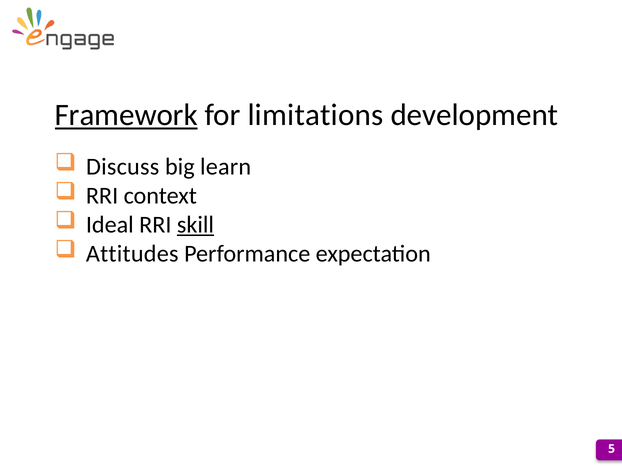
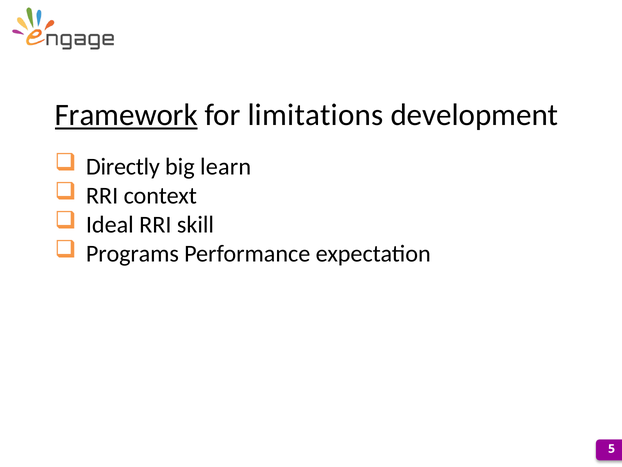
Discuss: Discuss -> Directly
skill underline: present -> none
Attitudes: Attitudes -> Programs
